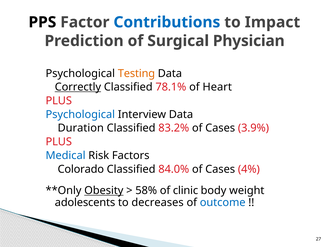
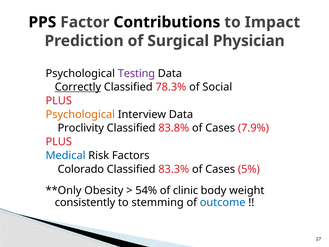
Contributions colour: blue -> black
Testing colour: orange -> purple
78.1%: 78.1% -> 78.3%
Heart: Heart -> Social
Psychological at (80, 114) colour: blue -> orange
Duration: Duration -> Proclivity
83.2%: 83.2% -> 83.8%
3.9%: 3.9% -> 7.9%
84.0%: 84.0% -> 83.3%
4%: 4% -> 5%
Obesity underline: present -> none
58%: 58% -> 54%
adolescents: adolescents -> consistently
decreases: decreases -> stemming
